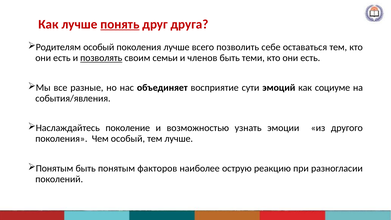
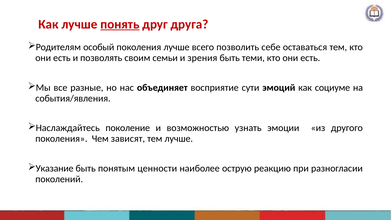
позволять underline: present -> none
членов: членов -> зрения
Чем особый: особый -> зависят
Понятым at (55, 168): Понятым -> Указание
факторов: факторов -> ценности
